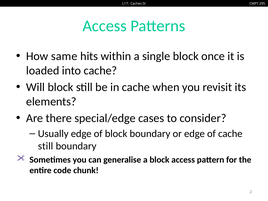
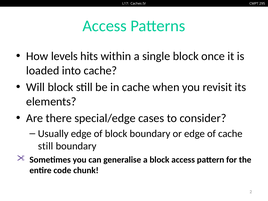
same: same -> levels
